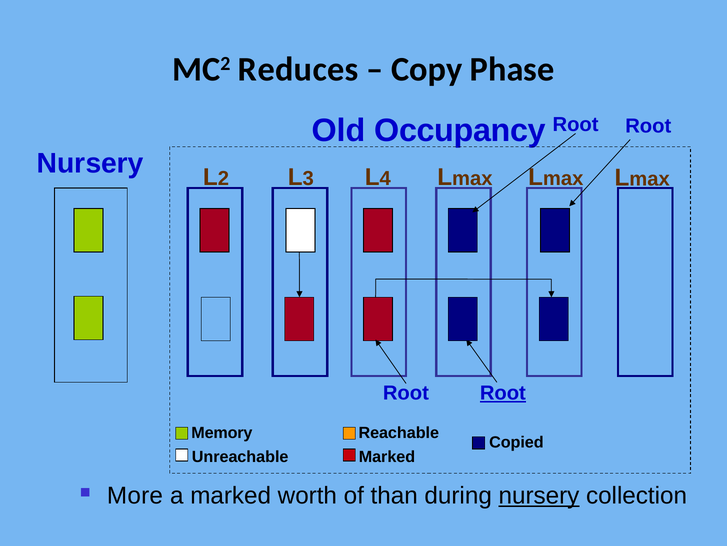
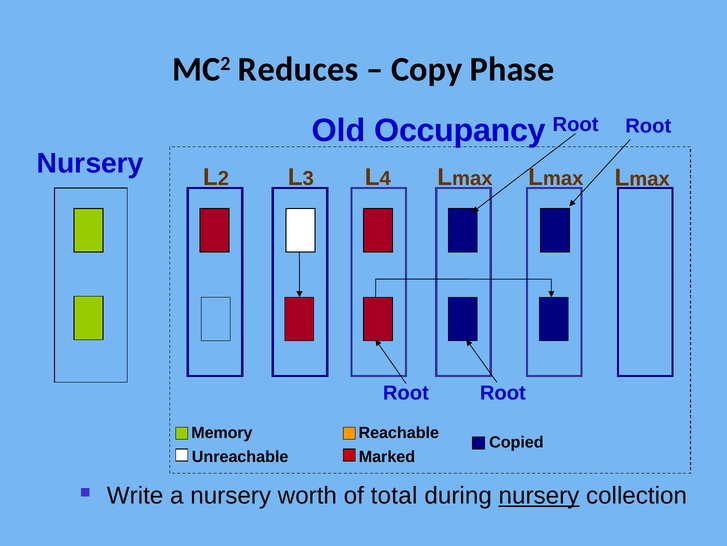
Root at (503, 392) underline: present -> none
More: More -> Write
a marked: marked -> nursery
than: than -> total
